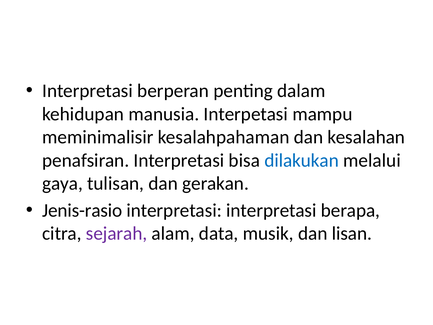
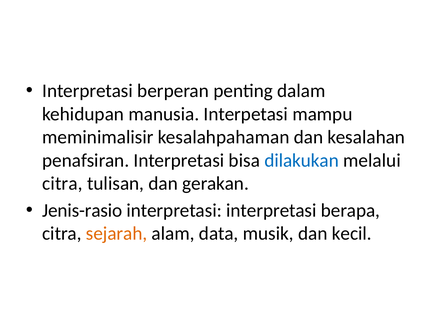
gaya at (63, 183): gaya -> citra
sejarah colour: purple -> orange
lisan: lisan -> kecil
